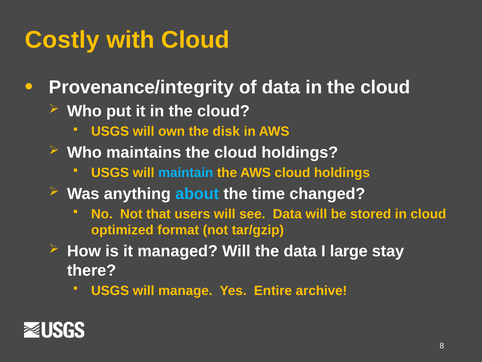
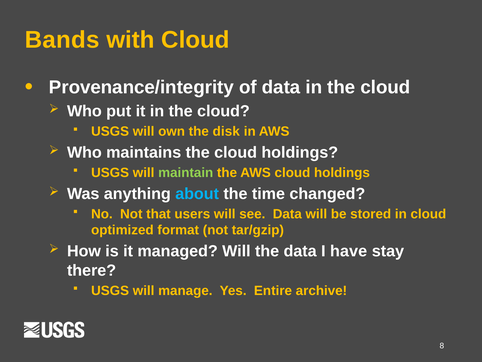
Costly: Costly -> Bands
maintain colour: light blue -> light green
large: large -> have
